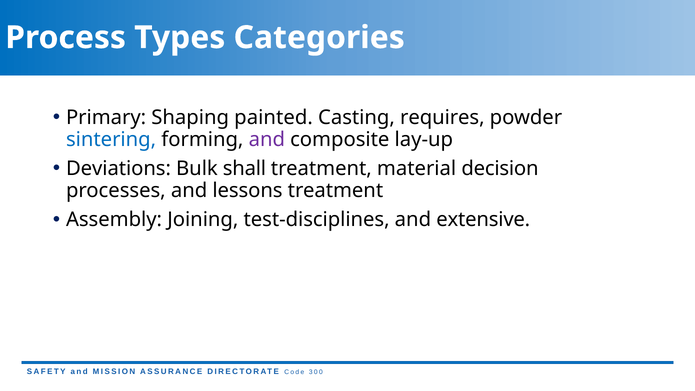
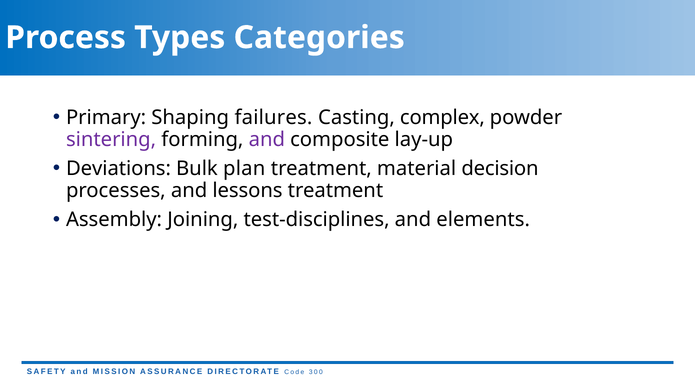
painted: painted -> failures
requires: requires -> complex
sintering colour: blue -> purple
shall: shall -> plan
extensive: extensive -> elements
